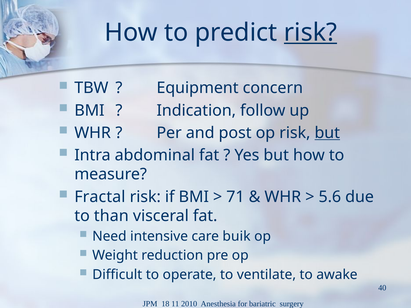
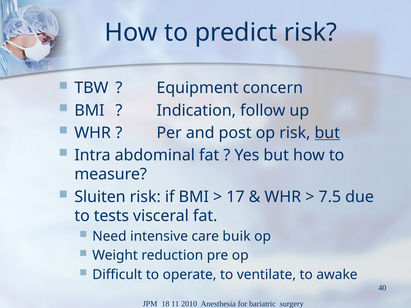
risk at (310, 33) underline: present -> none
Fractal: Fractal -> Sluiten
71: 71 -> 17
5.6: 5.6 -> 7.5
than: than -> tests
